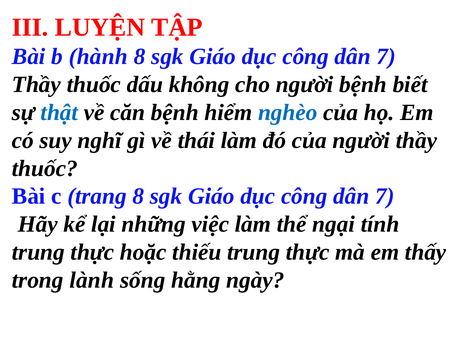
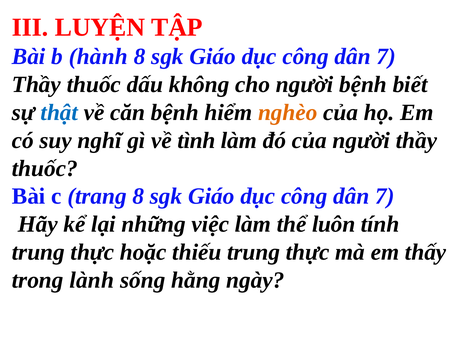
nghèo colour: blue -> orange
thái: thái -> tình
ngại: ngại -> luôn
